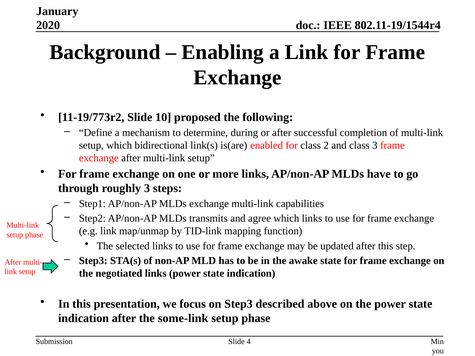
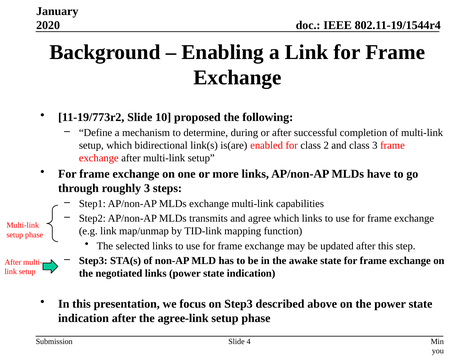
some-link: some-link -> agree-link
